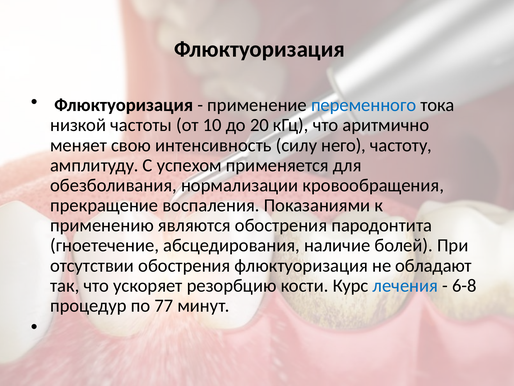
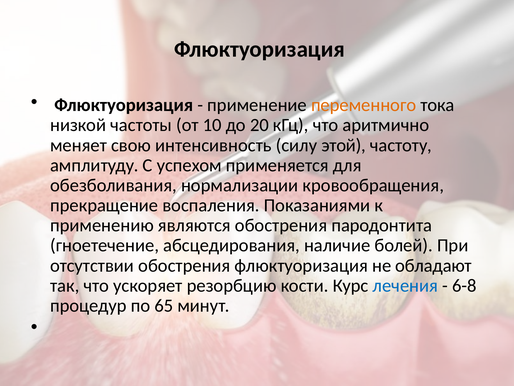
переменного colour: blue -> orange
него: него -> этой
77: 77 -> 65
